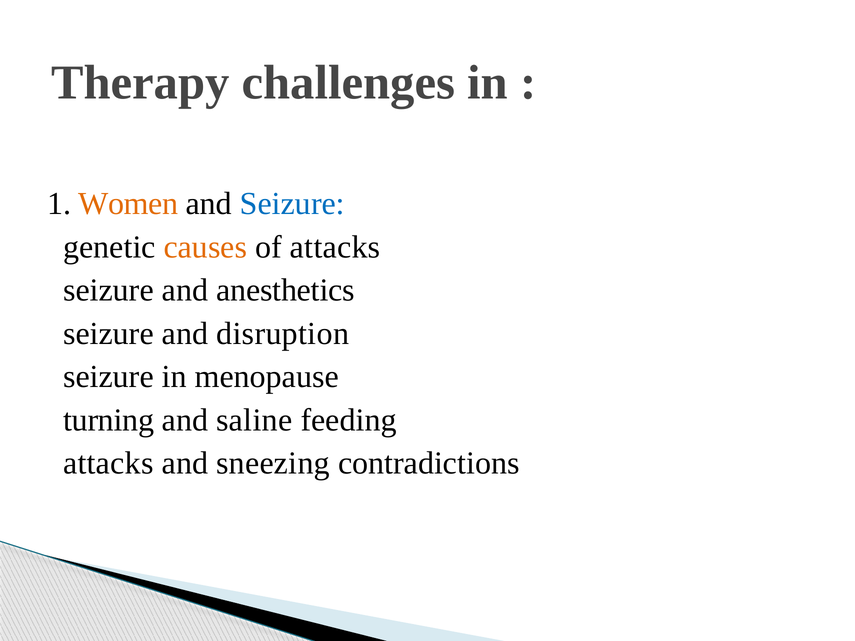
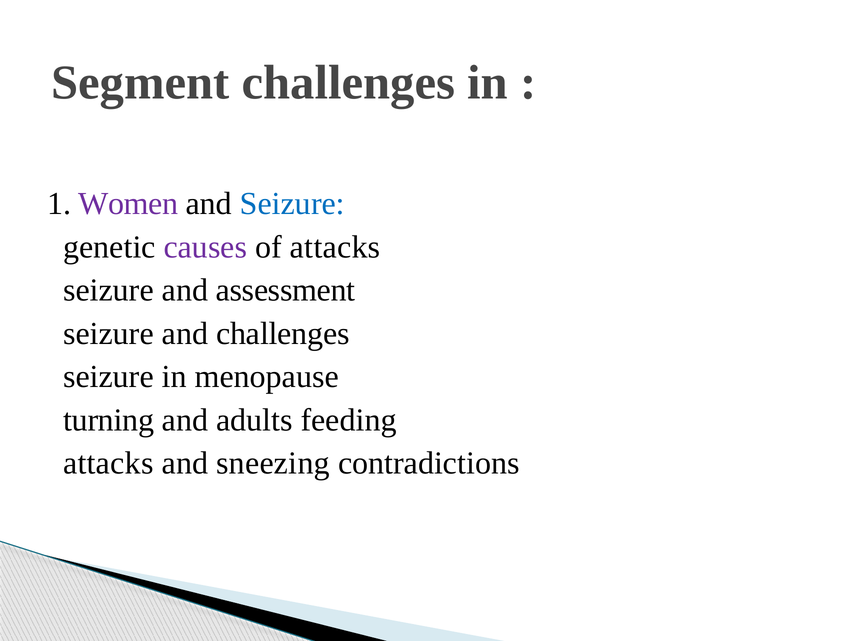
Therapy: Therapy -> Segment
Women colour: orange -> purple
causes colour: orange -> purple
anesthetics: anesthetics -> assessment
and disruption: disruption -> challenges
saline: saline -> adults
